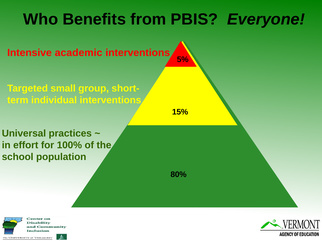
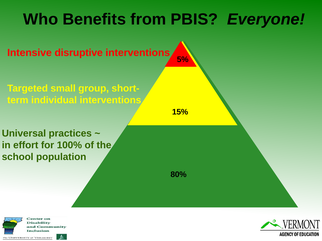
academic: academic -> disruptive
